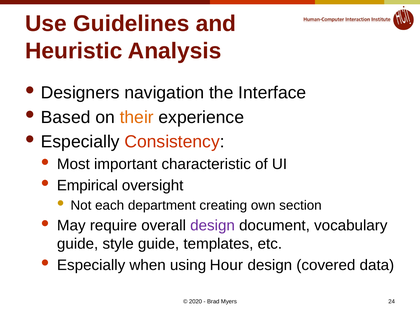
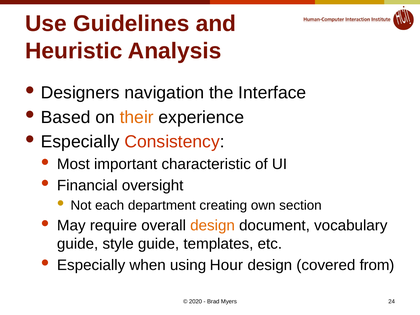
Empirical: Empirical -> Financial
design at (213, 226) colour: purple -> orange
data: data -> from
